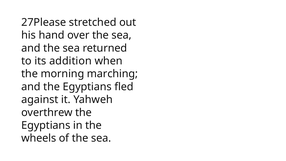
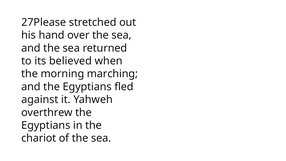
addition: addition -> believed
wheels: wheels -> chariot
